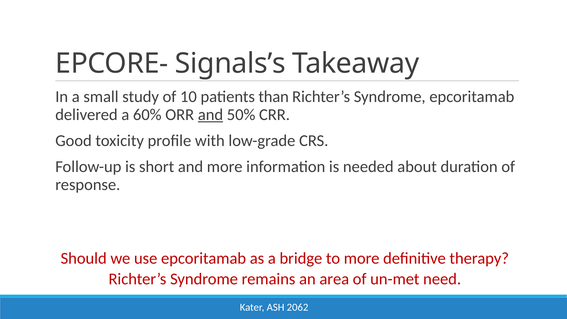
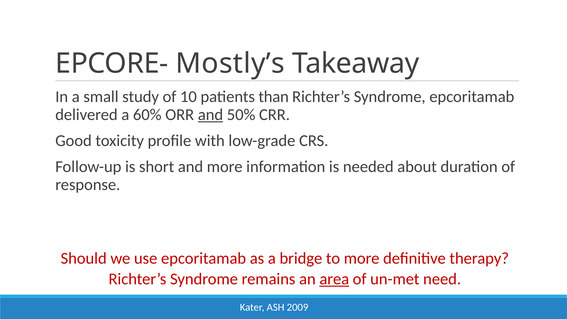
Signals’s: Signals’s -> Mostly’s
area underline: none -> present
2062: 2062 -> 2009
